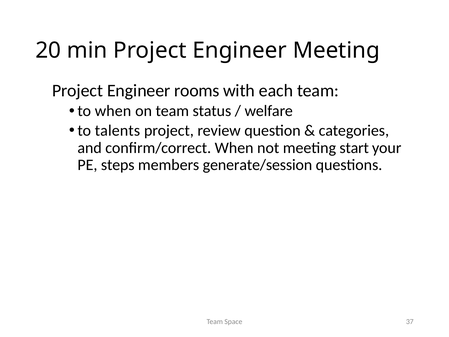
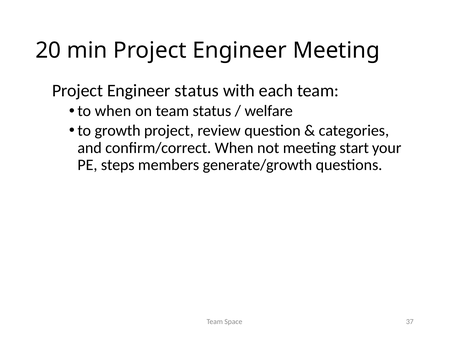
Engineer rooms: rooms -> status
talents: talents -> growth
generate/session: generate/session -> generate/growth
